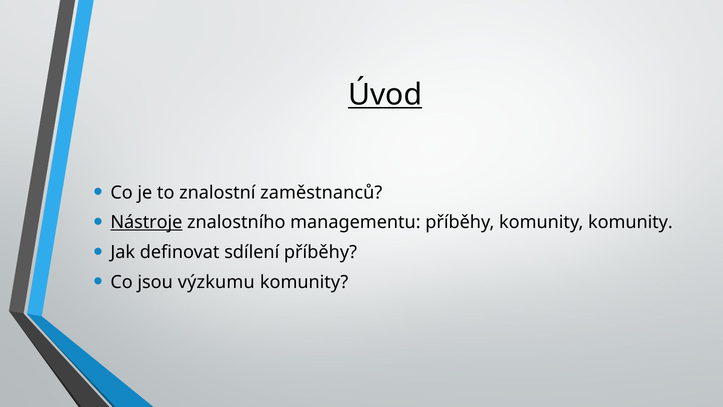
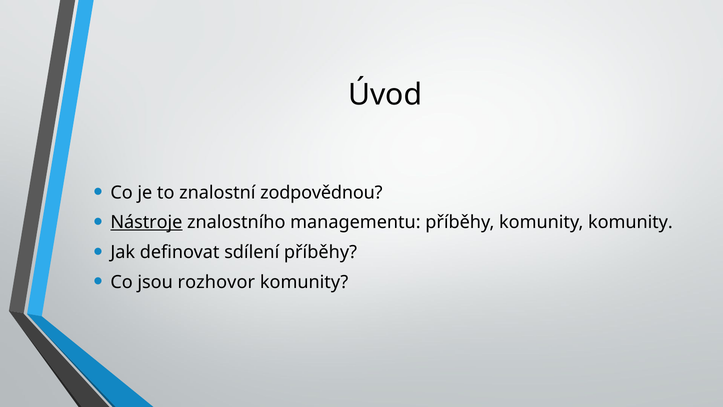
Úvod underline: present -> none
zaměstnanců: zaměstnanců -> zodpovědnou
výzkumu: výzkumu -> rozhovor
